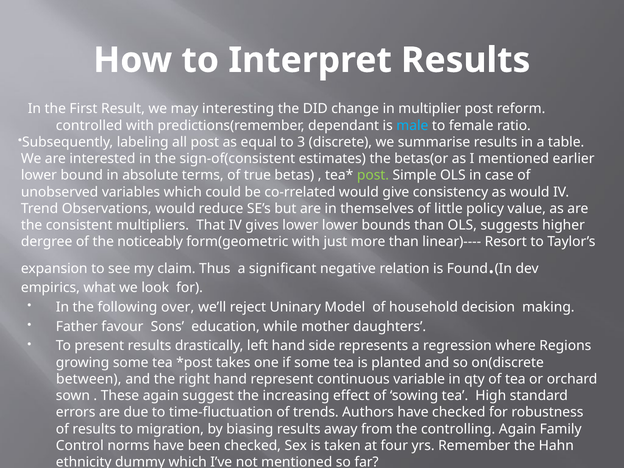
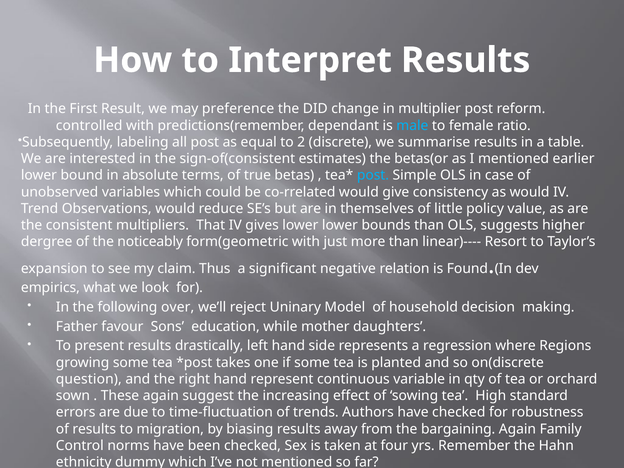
interesting: interesting -> preference
3: 3 -> 2
post at (373, 175) colour: light green -> light blue
between: between -> question
controlling: controlling -> bargaining
